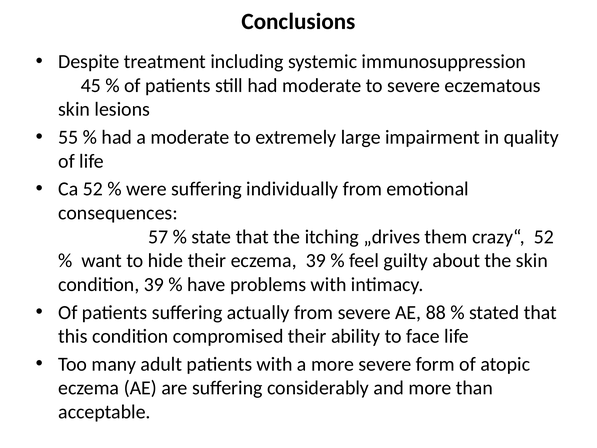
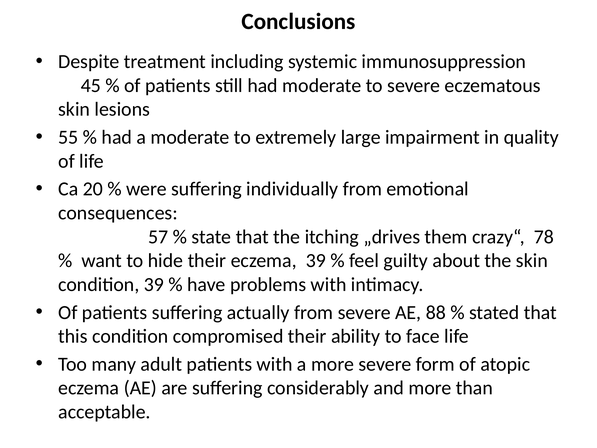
Ca 52: 52 -> 20
crazy“ 52: 52 -> 78
